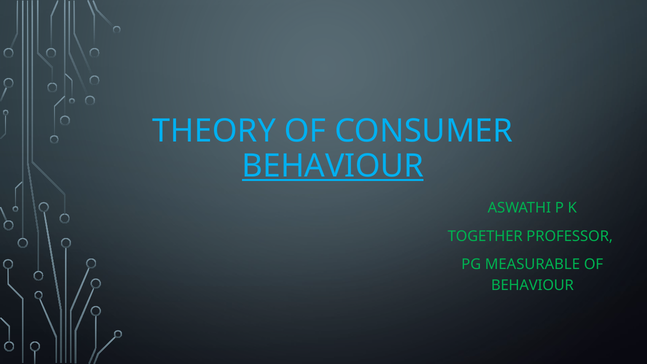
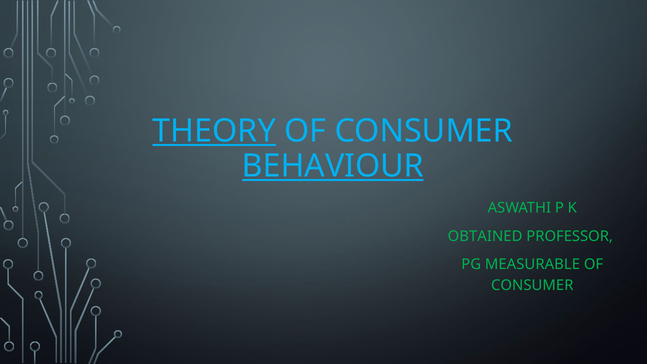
THEORY underline: none -> present
TOGETHER: TOGETHER -> OBTAINED
BEHAVIOUR at (532, 286): BEHAVIOUR -> CONSUMER
